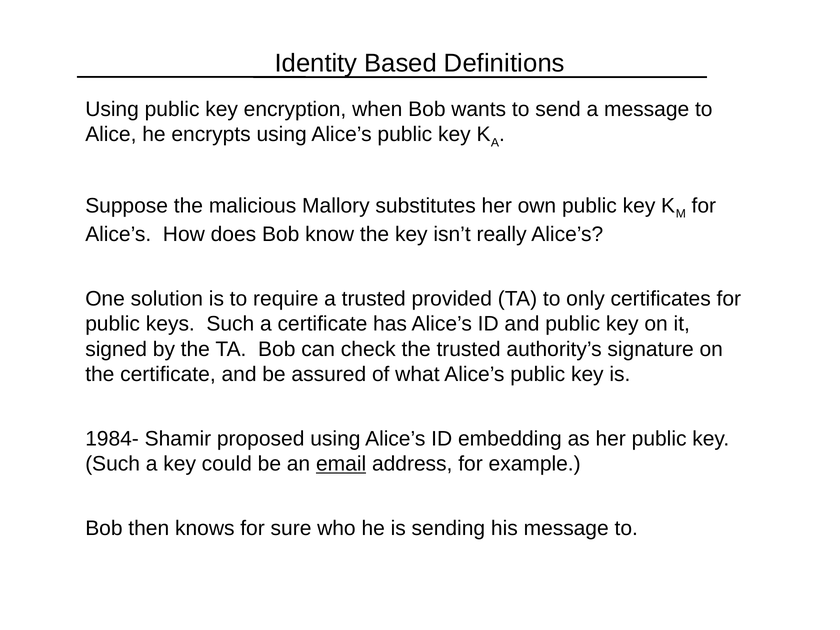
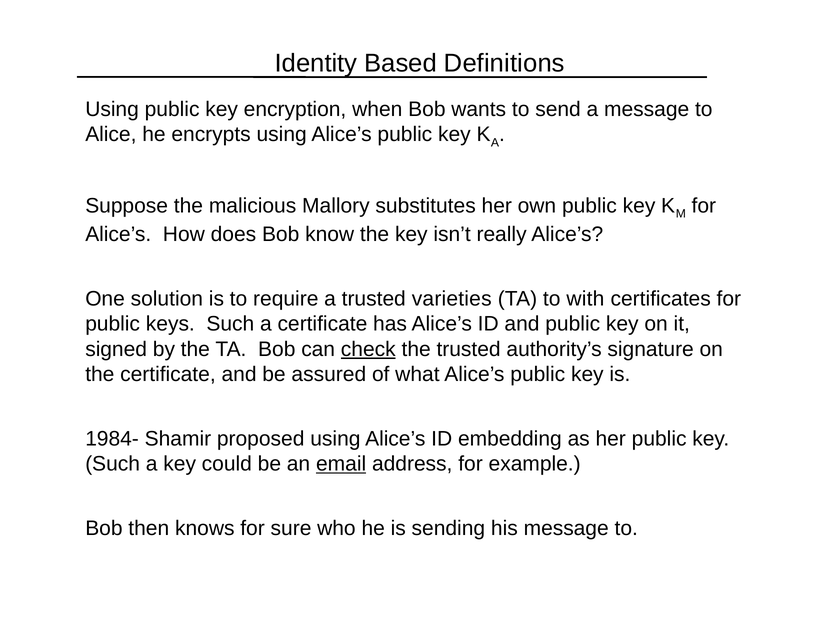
provided: provided -> varieties
only: only -> with
check underline: none -> present
